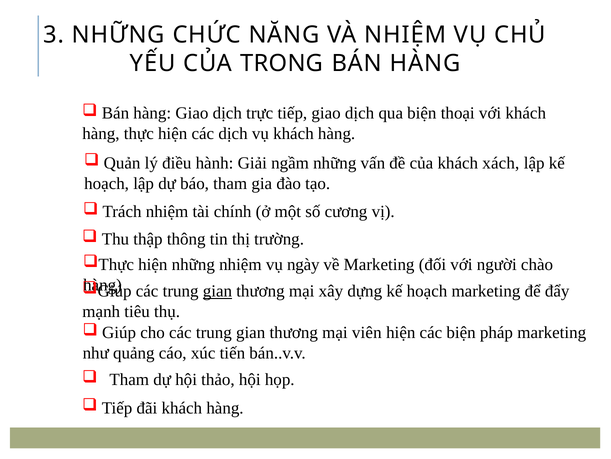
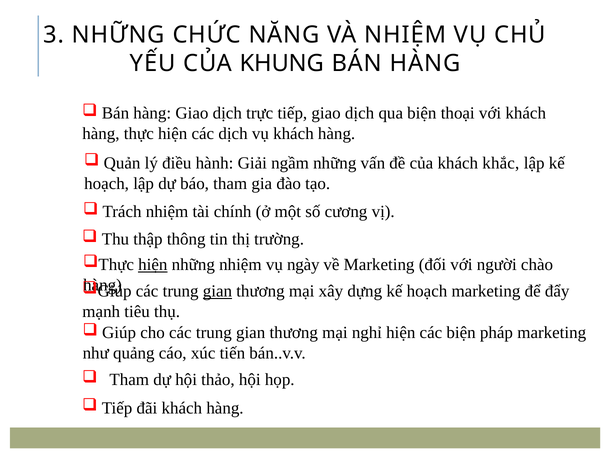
TRONG: TRONG -> KHUNG
xách: xách -> khắc
hiện at (153, 264) underline: none -> present
viên: viên -> nghỉ
